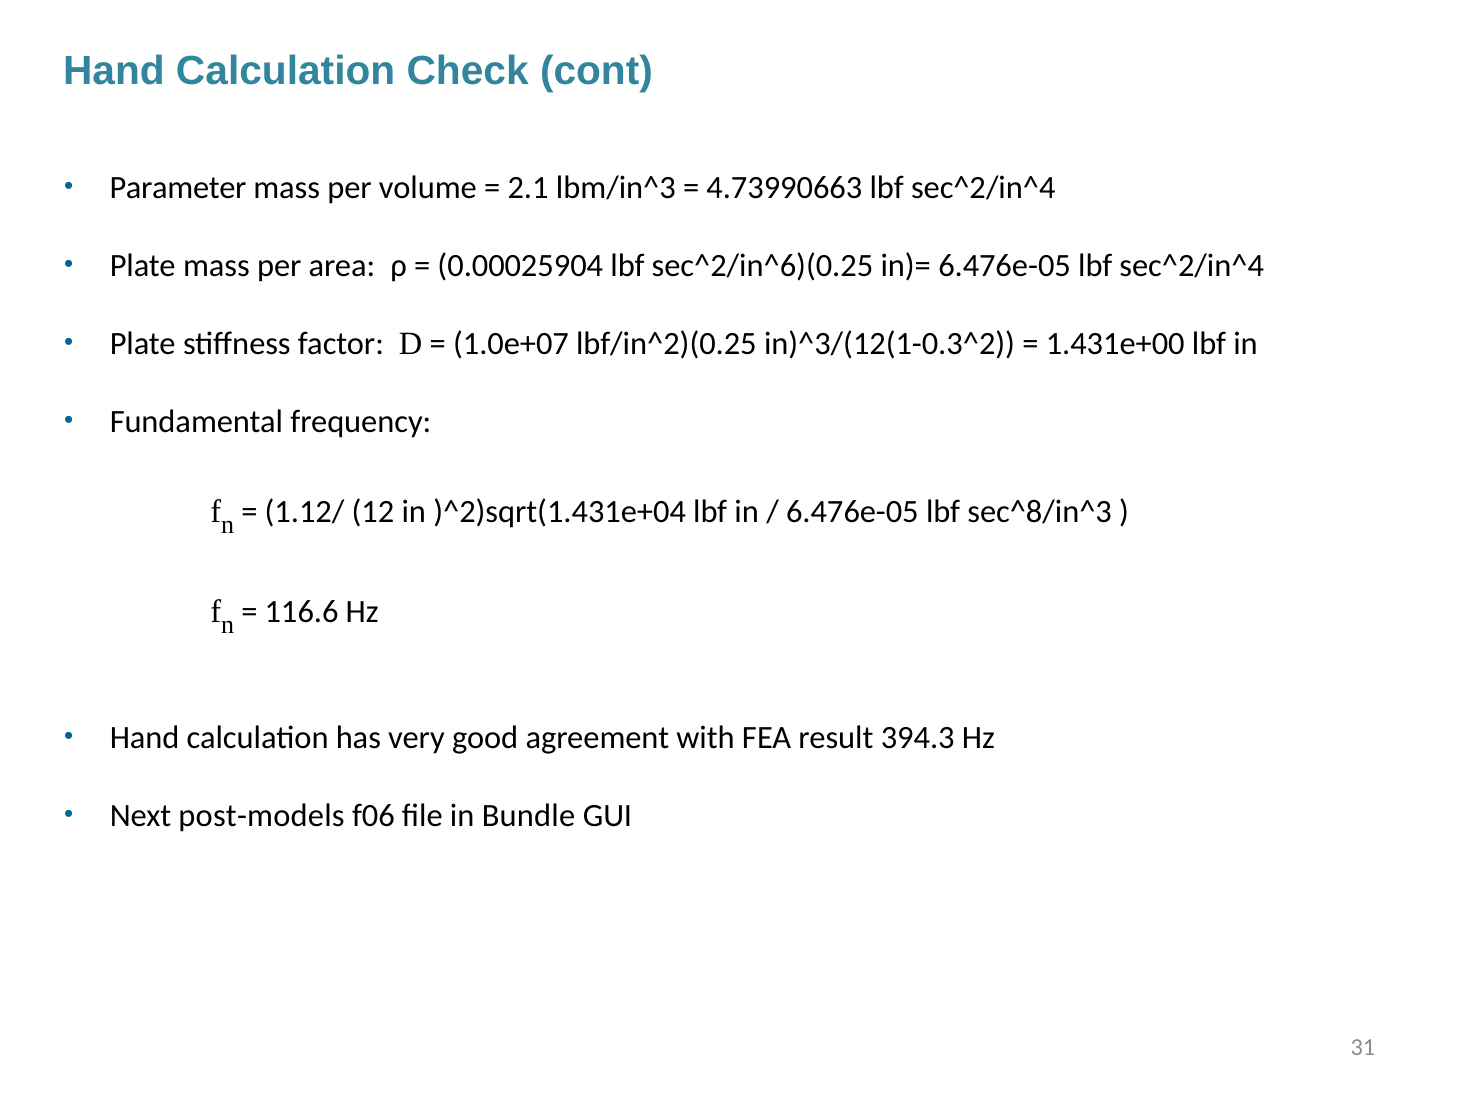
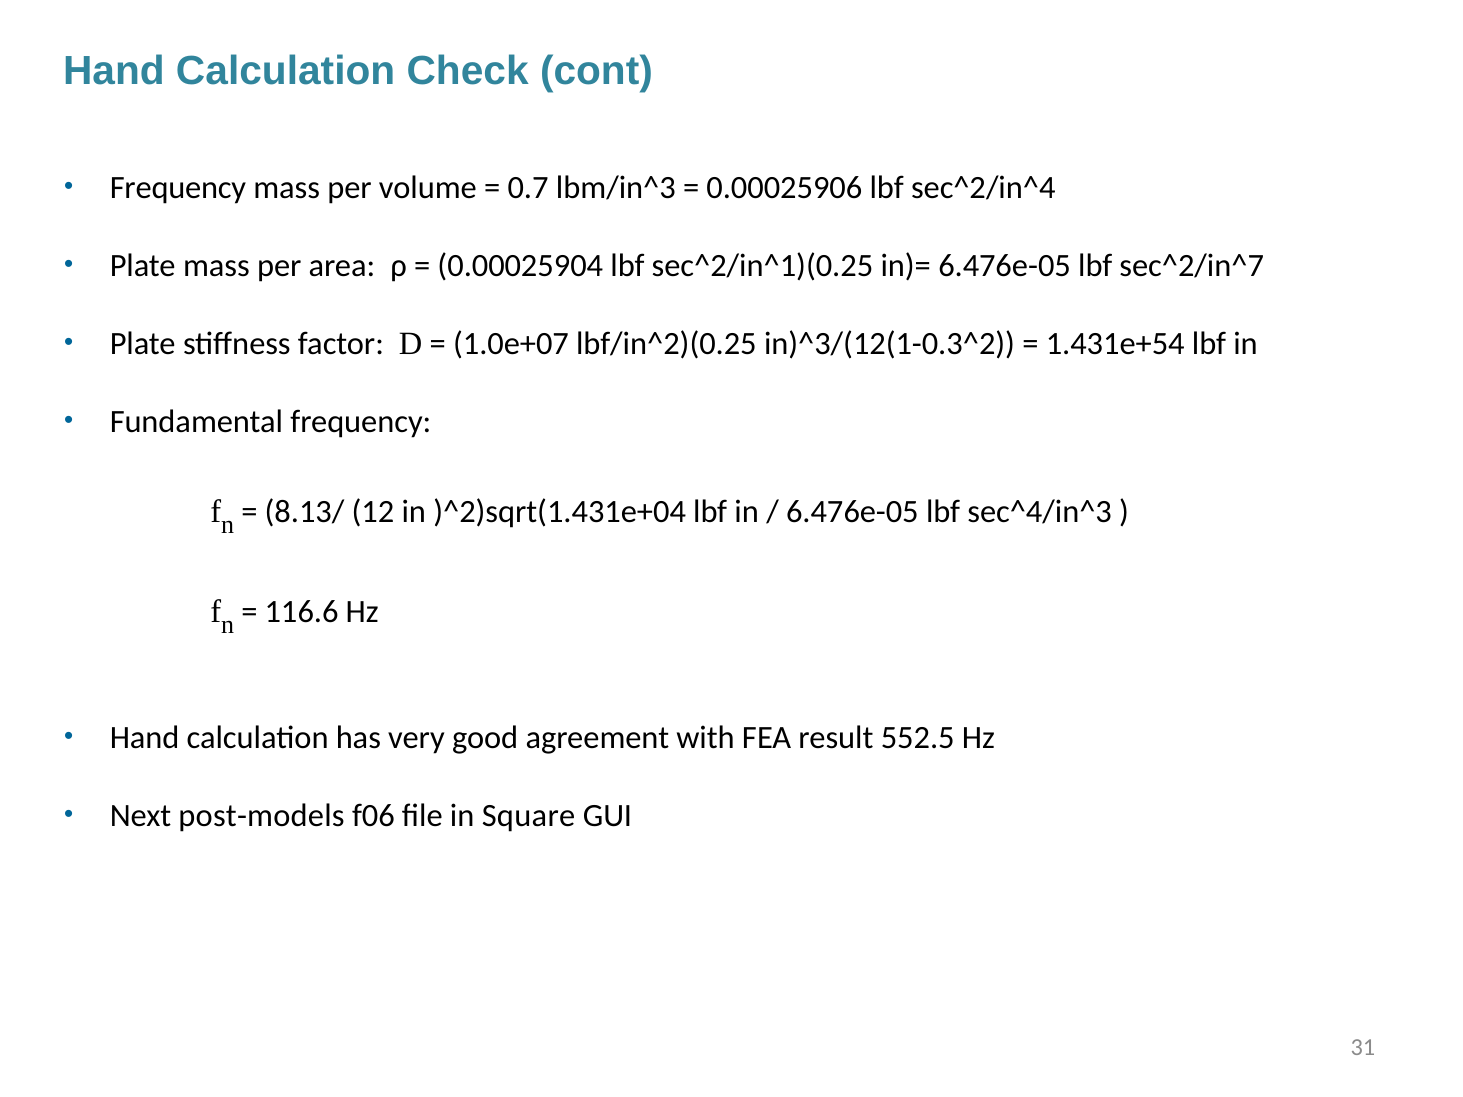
Parameter at (178, 187): Parameter -> Frequency
2.1: 2.1 -> 0.7
4.73990663: 4.73990663 -> 0.00025906
sec^2/in^6)(0.25: sec^2/in^6)(0.25 -> sec^2/in^1)(0.25
6.476e-05 lbf sec^2/in^4: sec^2/in^4 -> sec^2/in^7
1.431e+00: 1.431e+00 -> 1.431e+54
1.12/: 1.12/ -> 8.13/
sec^8/in^3: sec^8/in^3 -> sec^4/in^3
394.3: 394.3 -> 552.5
Bundle: Bundle -> Square
